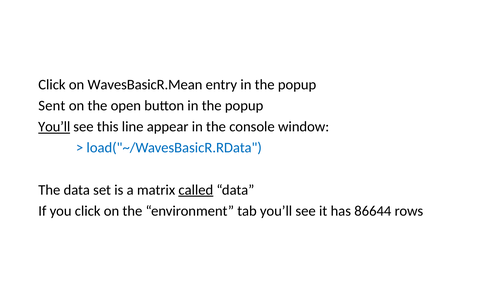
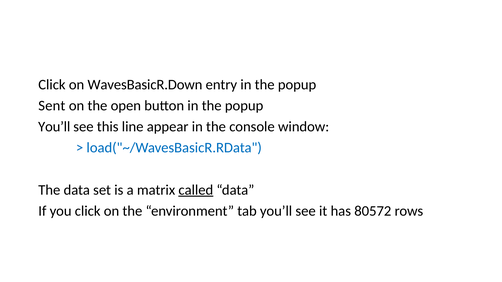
WavesBasicR.Mean: WavesBasicR.Mean -> WavesBasicR.Down
You’ll at (54, 127) underline: present -> none
86644: 86644 -> 80572
